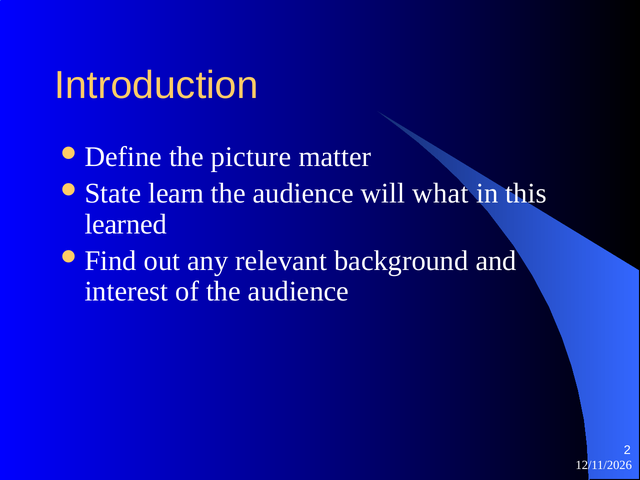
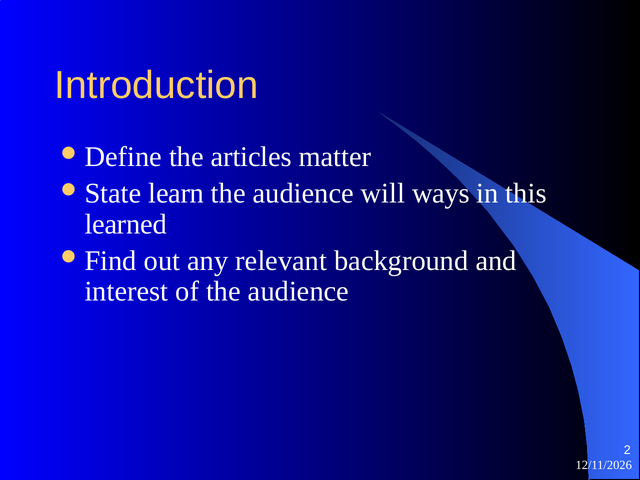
picture: picture -> articles
what: what -> ways
